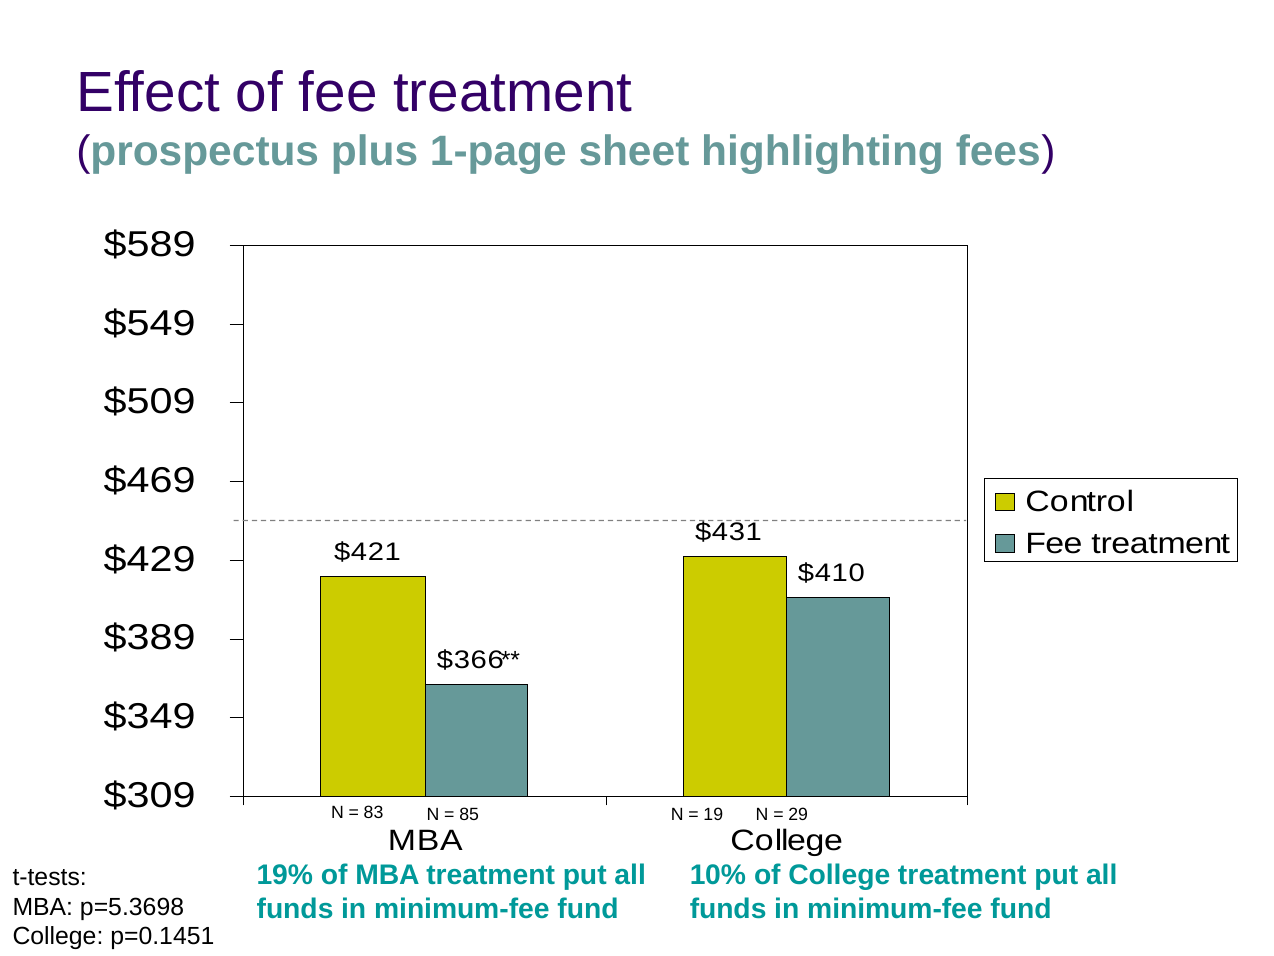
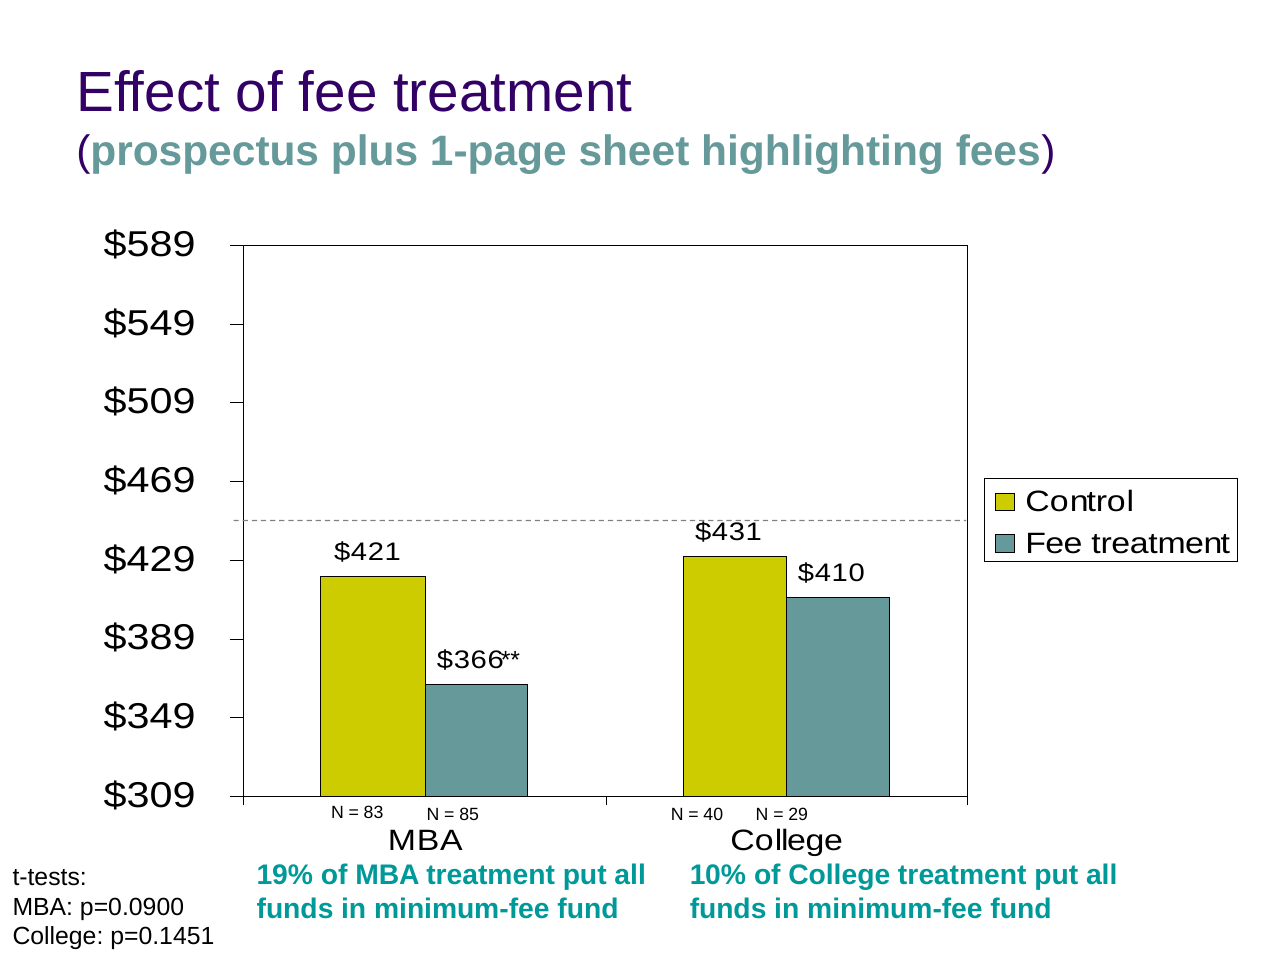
19: 19 -> 40
p=5.3698: p=5.3698 -> p=0.0900
